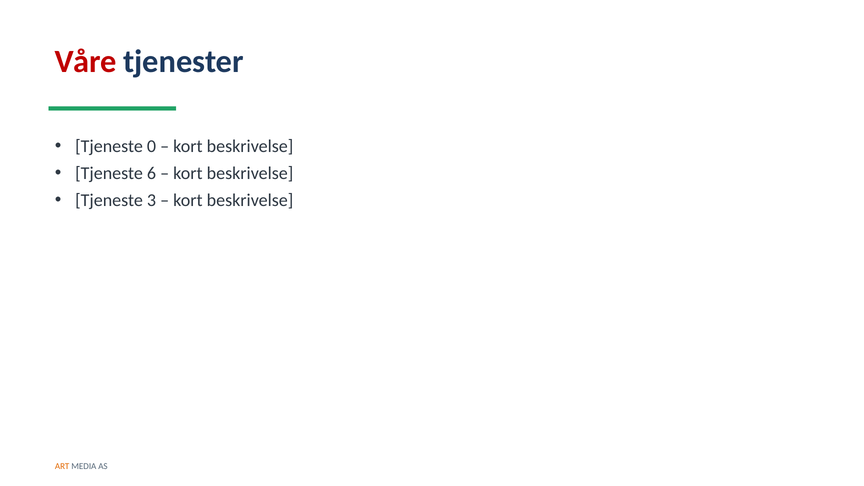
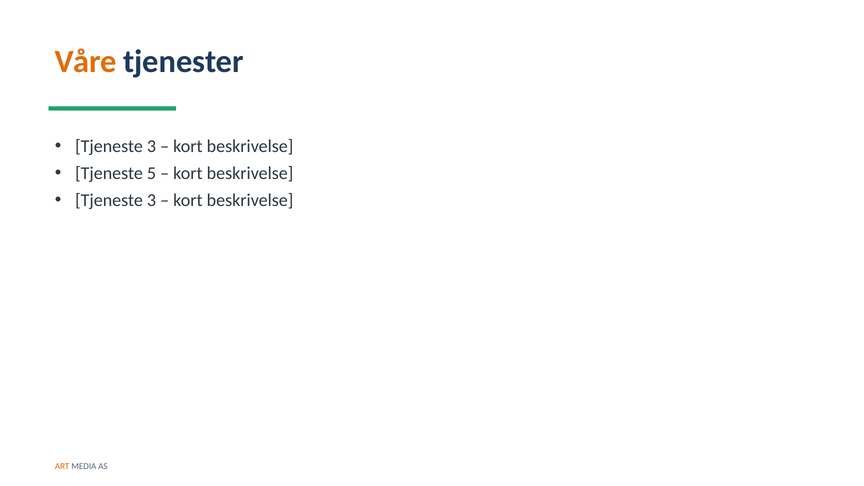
Våre colour: red -> orange
0 at (151, 146): 0 -> 3
6: 6 -> 5
